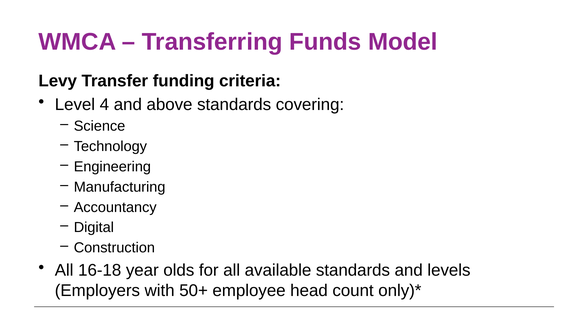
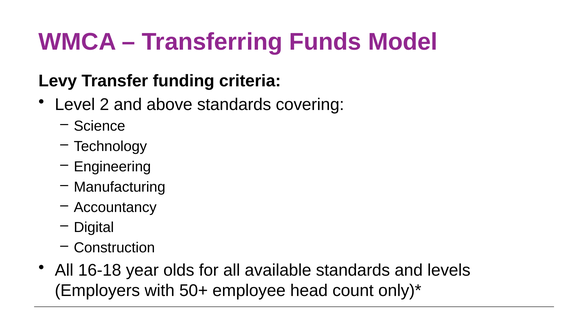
4: 4 -> 2
